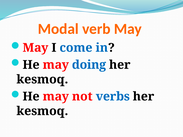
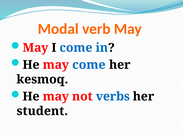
may doing: doing -> come
kesmoq at (42, 111): kesmoq -> student
